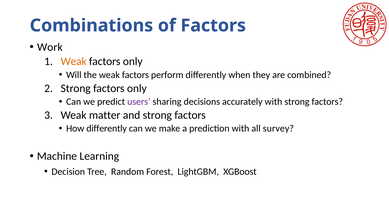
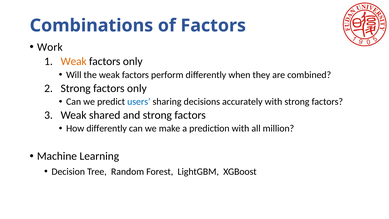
users colour: purple -> blue
matter: matter -> shared
survey: survey -> million
